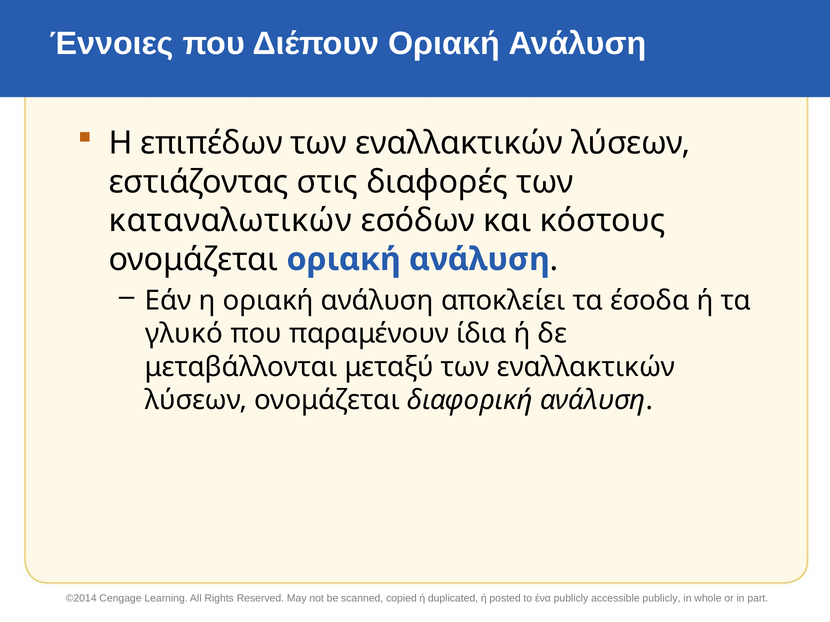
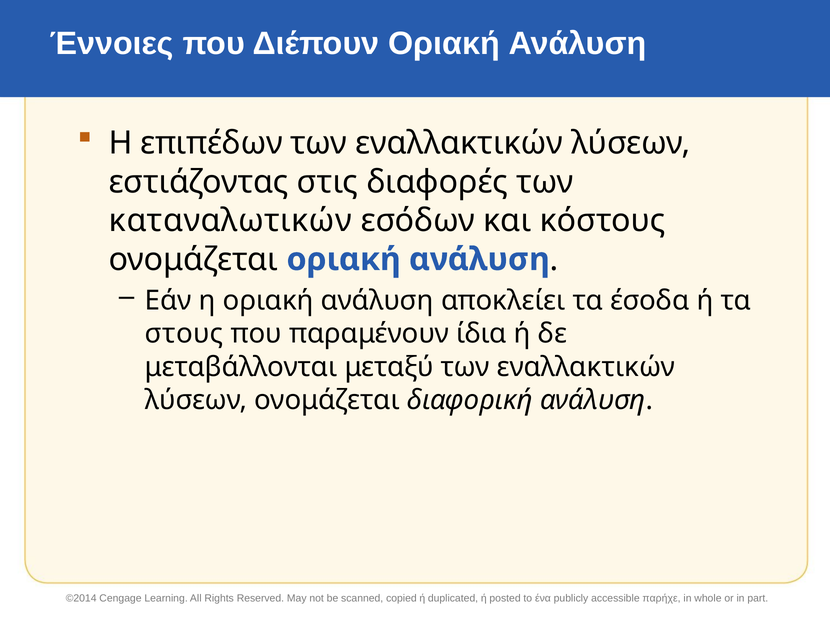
γλυκό: γλυκό -> στους
accessible publicly: publicly -> παρήχε
